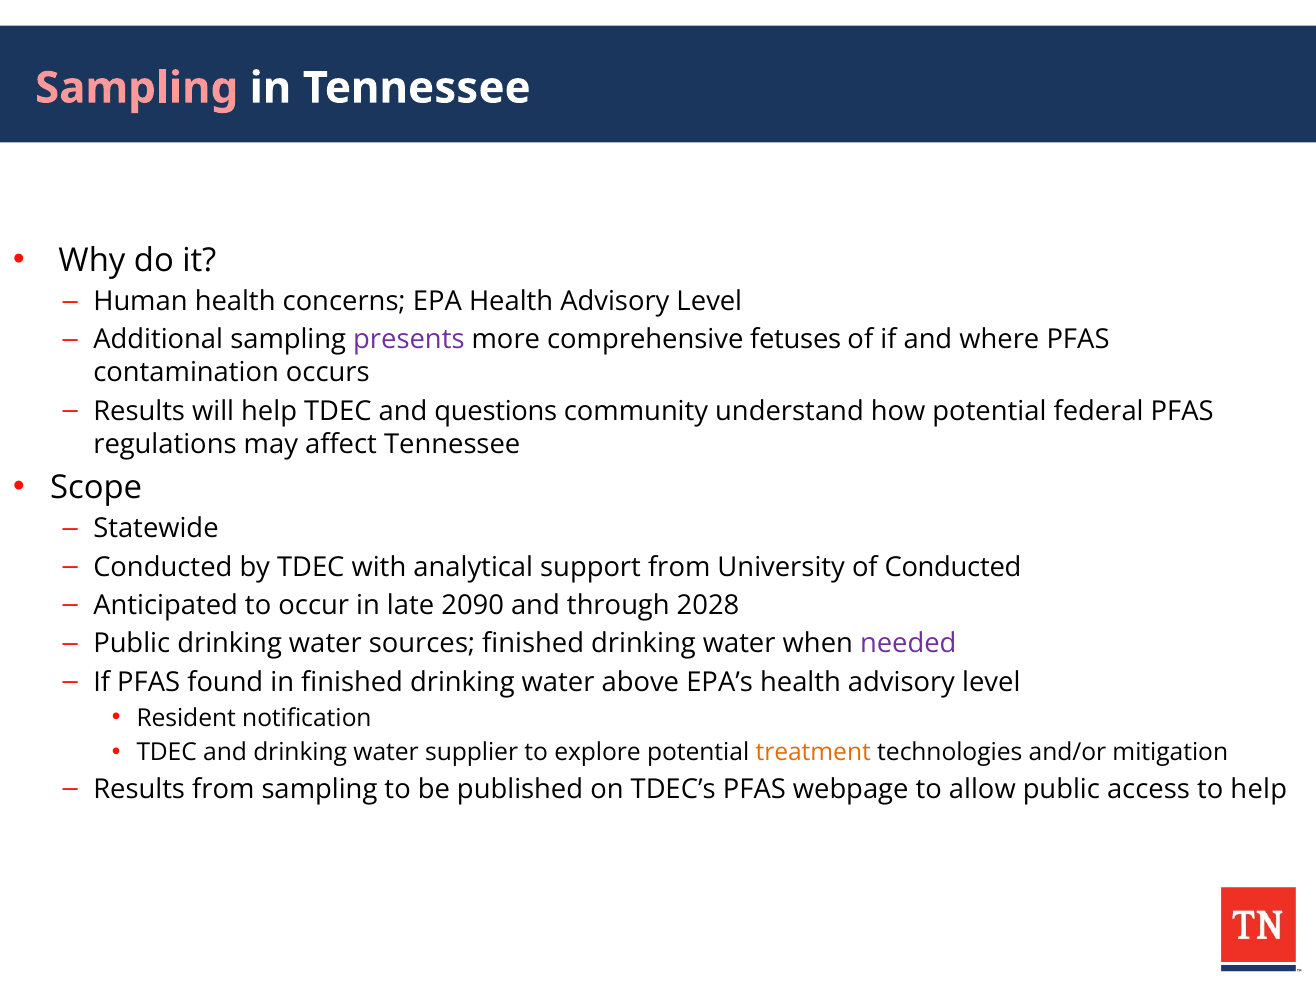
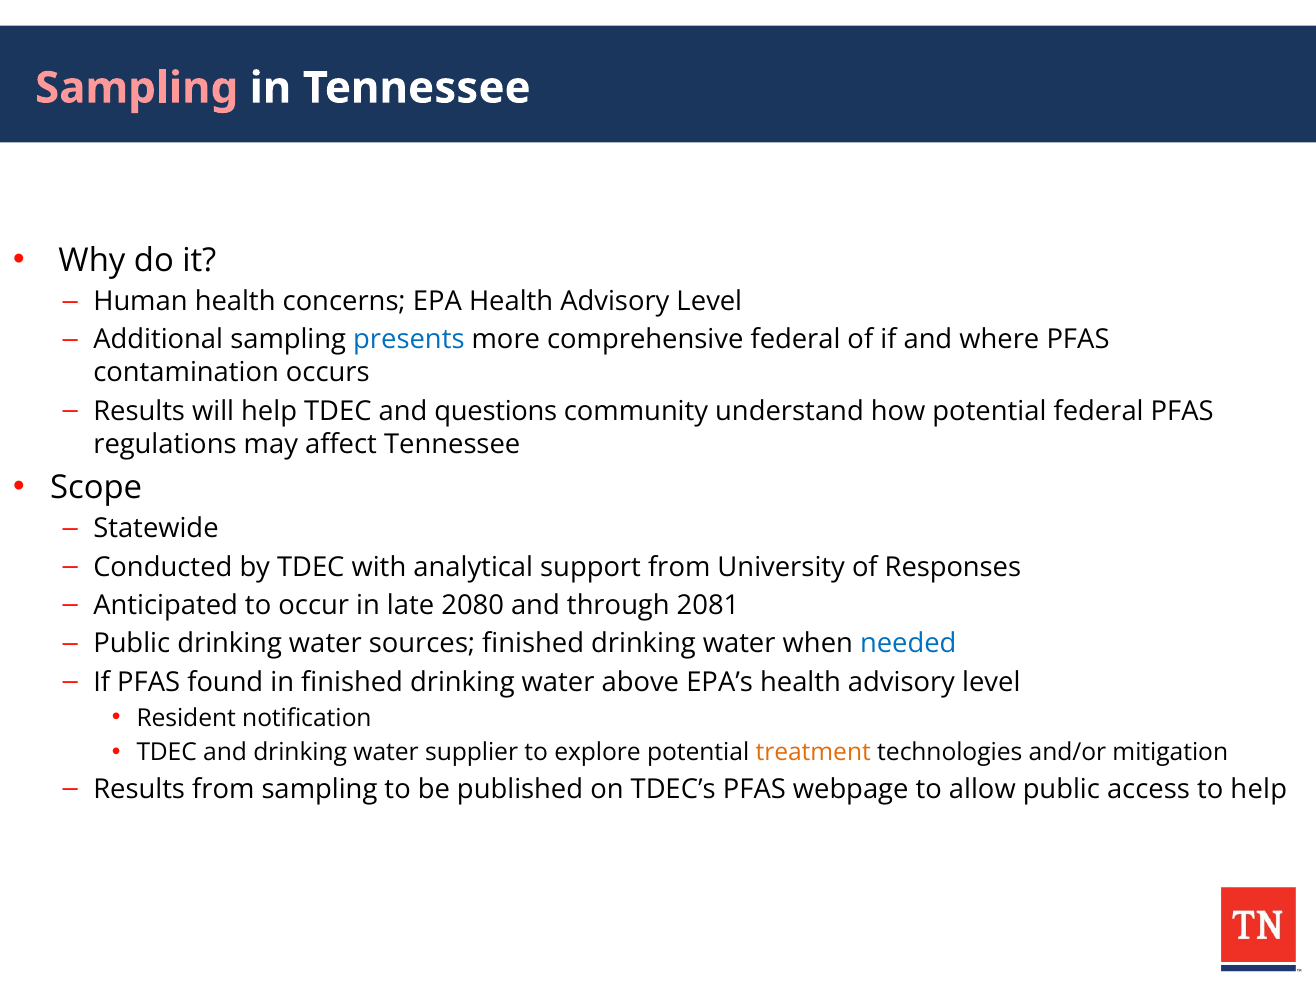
presents colour: purple -> blue
comprehensive fetuses: fetuses -> federal
of Conducted: Conducted -> Responses
2090: 2090 -> 2080
2028: 2028 -> 2081
needed colour: purple -> blue
